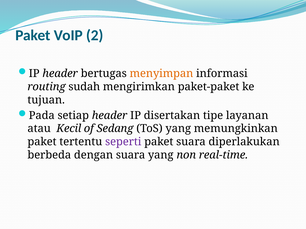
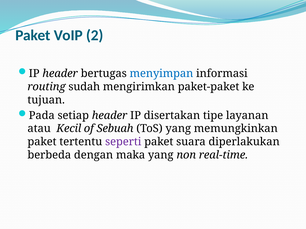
menyimpan colour: orange -> blue
Sedang: Sedang -> Sebuah
dengan suara: suara -> maka
